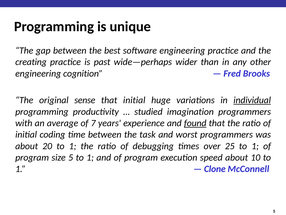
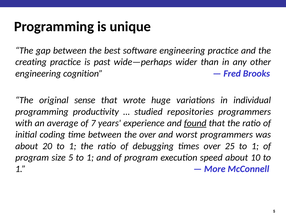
that initial: initial -> wrote
individual underline: present -> none
imagination: imagination -> repositories
the task: task -> over
Clone: Clone -> More
